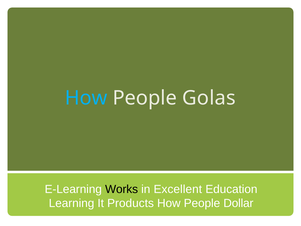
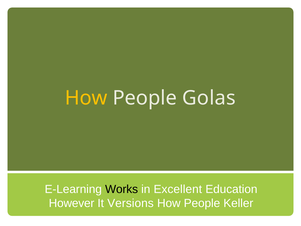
How at (86, 98) colour: light blue -> yellow
Learning: Learning -> However
Products: Products -> Versions
Dollar: Dollar -> Keller
